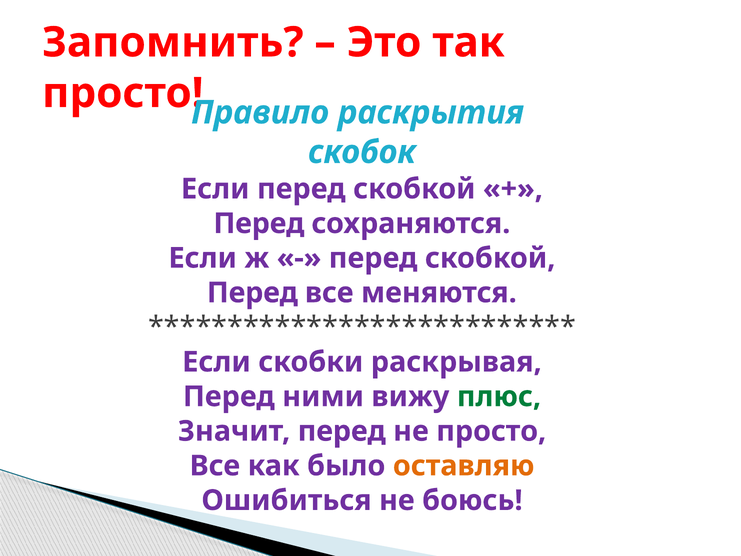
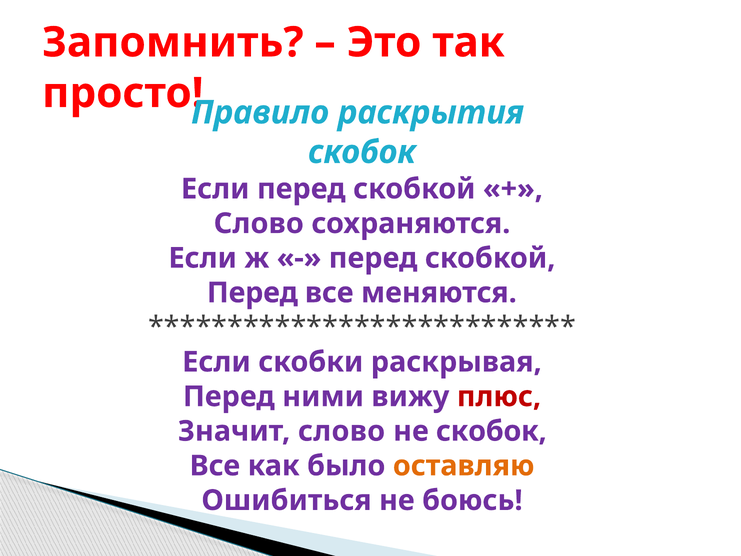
Перед at (259, 223): Перед -> Слово
плюс colour: green -> red
Значит перед: перед -> слово
не просто: просто -> скобок
